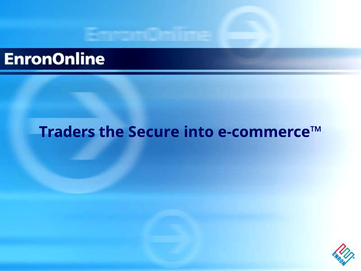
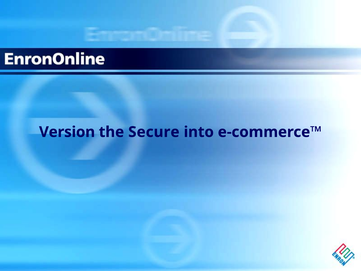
Traders: Traders -> Version
